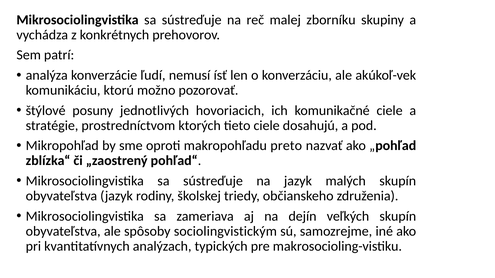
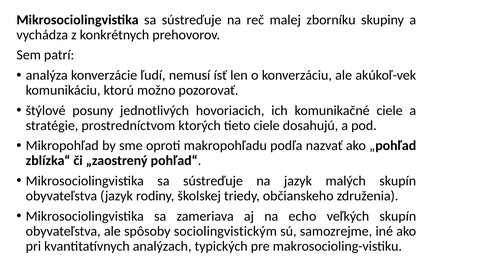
preto: preto -> podľa
dejín: dejín -> echo
